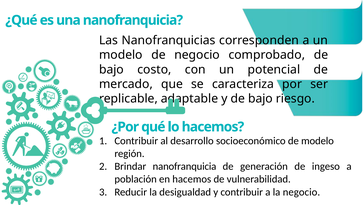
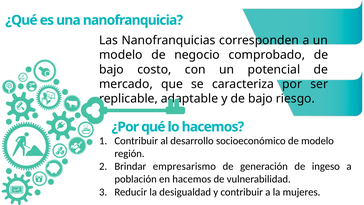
Brindar nanofranquicia: nanofranquicia -> empresarismo
la negocio: negocio -> mujeres
